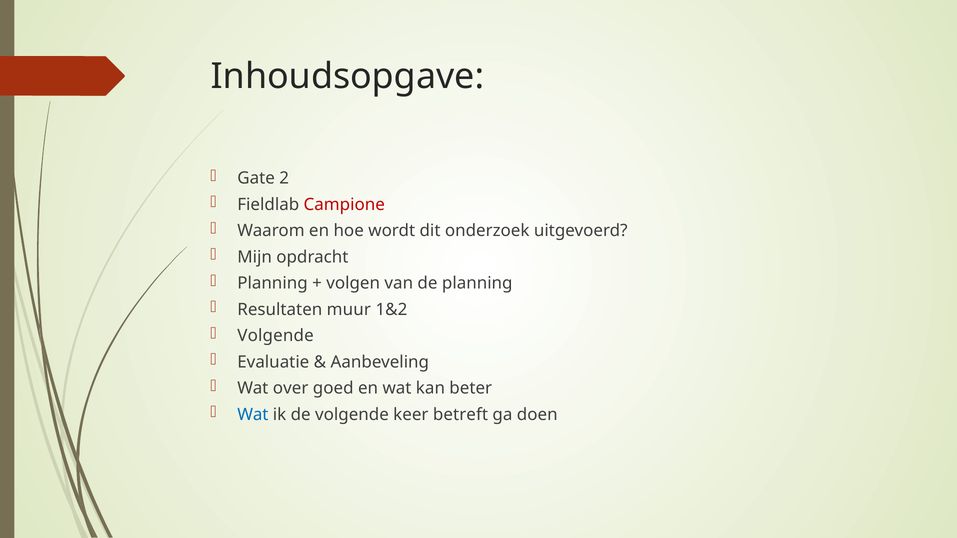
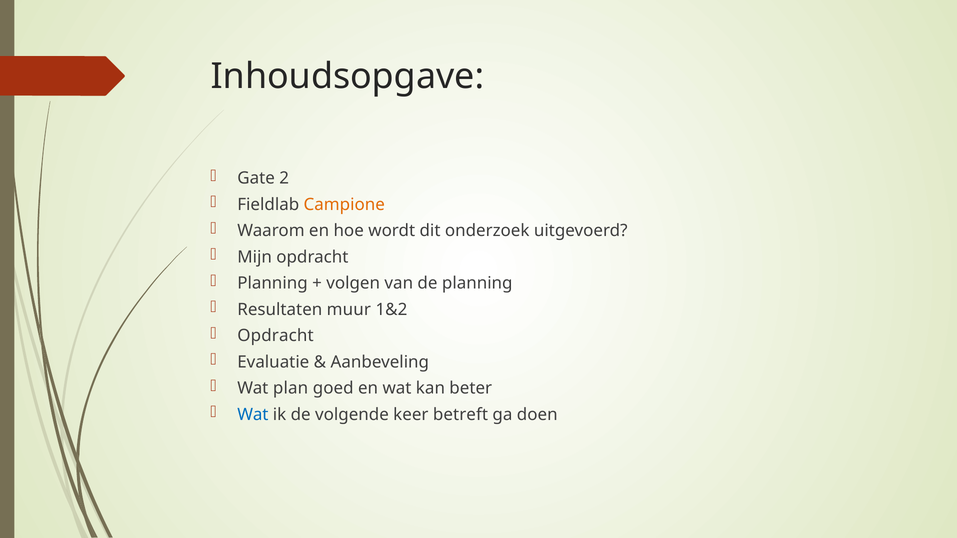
Campione colour: red -> orange
Volgende at (276, 336): Volgende -> Opdracht
over: over -> plan
